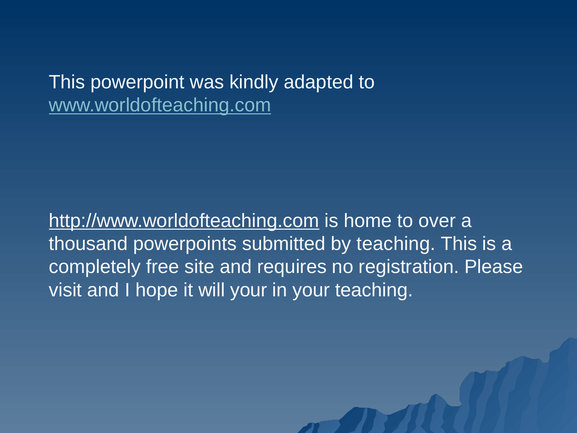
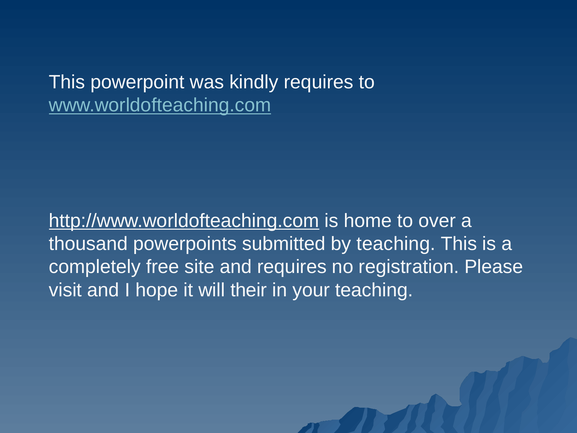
kindly adapted: adapted -> requires
will your: your -> their
